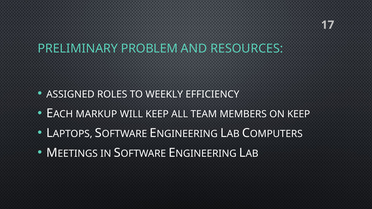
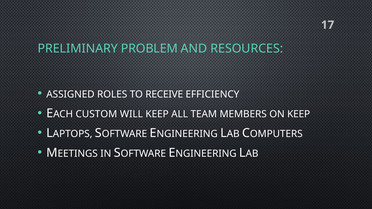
WEEKLY: WEEKLY -> RECEIVE
MARKUP: MARKUP -> CUSTOM
